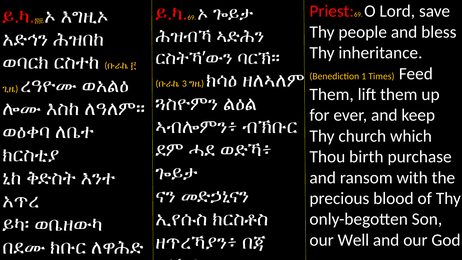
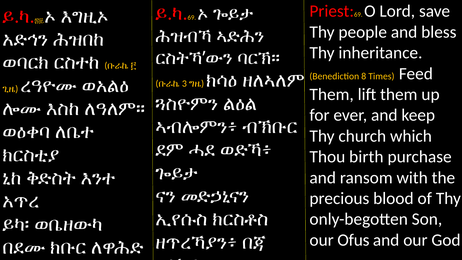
1: 1 -> 8
Well: Well -> Ofus
